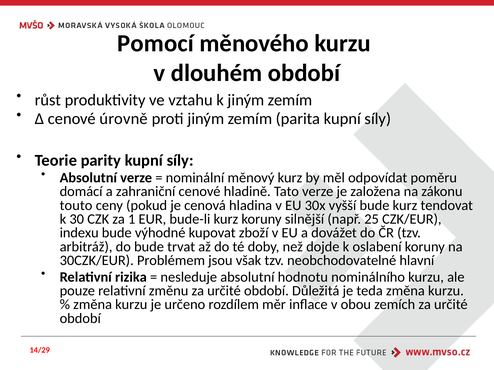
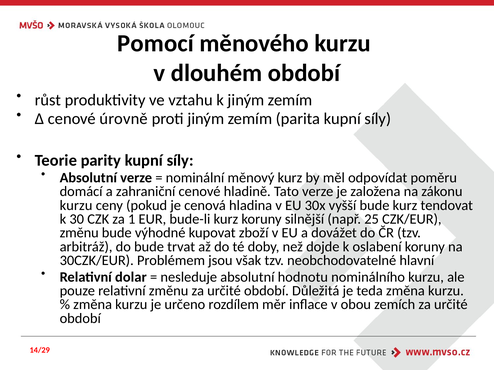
touto at (76, 206): touto -> kurzu
indexu at (79, 233): indexu -> změnu
rizika: rizika -> dolar
